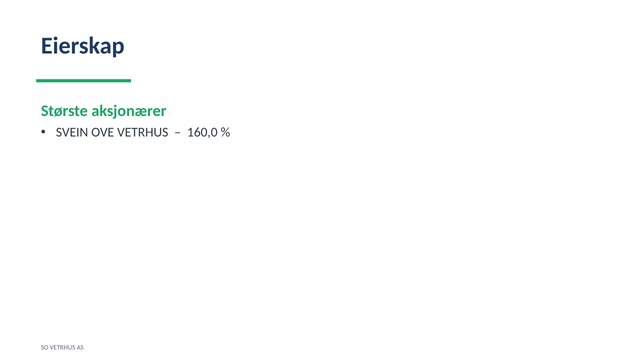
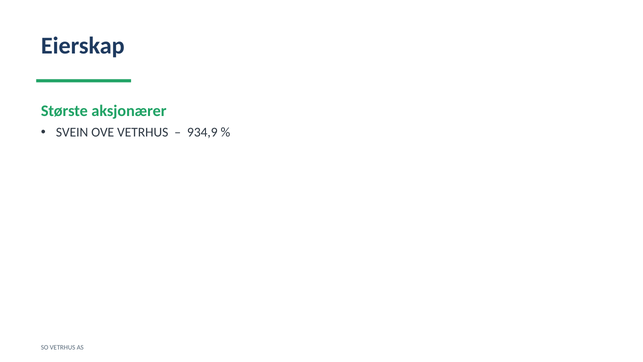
160,0: 160,0 -> 934,9
